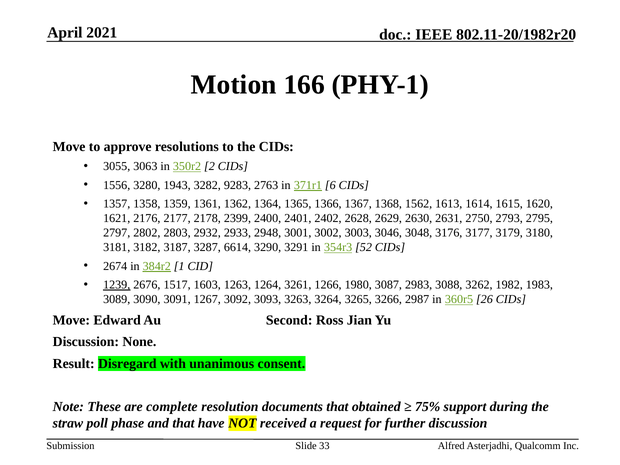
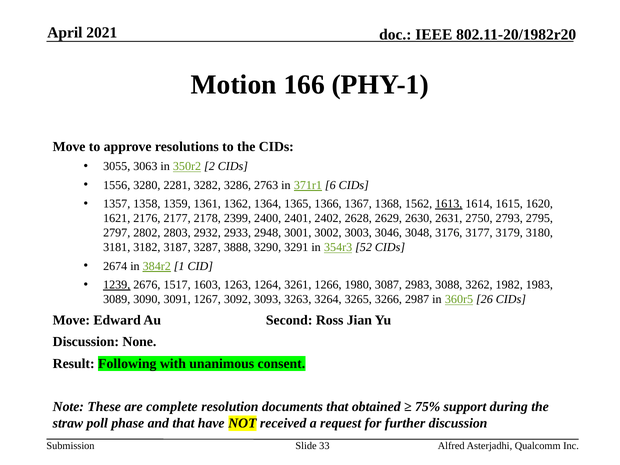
1943: 1943 -> 2281
9283: 9283 -> 3286
1613 underline: none -> present
6614: 6614 -> 3888
Disregard: Disregard -> Following
